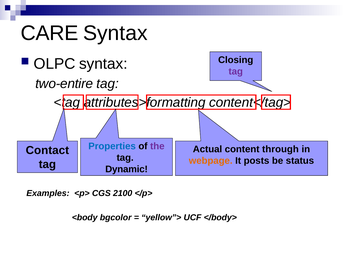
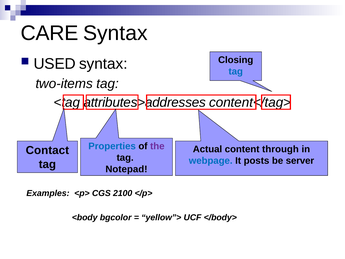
OLPC: OLPC -> USED
tag at (236, 71) colour: purple -> blue
two-entire: two-entire -> two-items
attributes>formatting: attributes>formatting -> attributes>addresses
webpage colour: orange -> blue
status: status -> server
Dynamic: Dynamic -> Notepad
